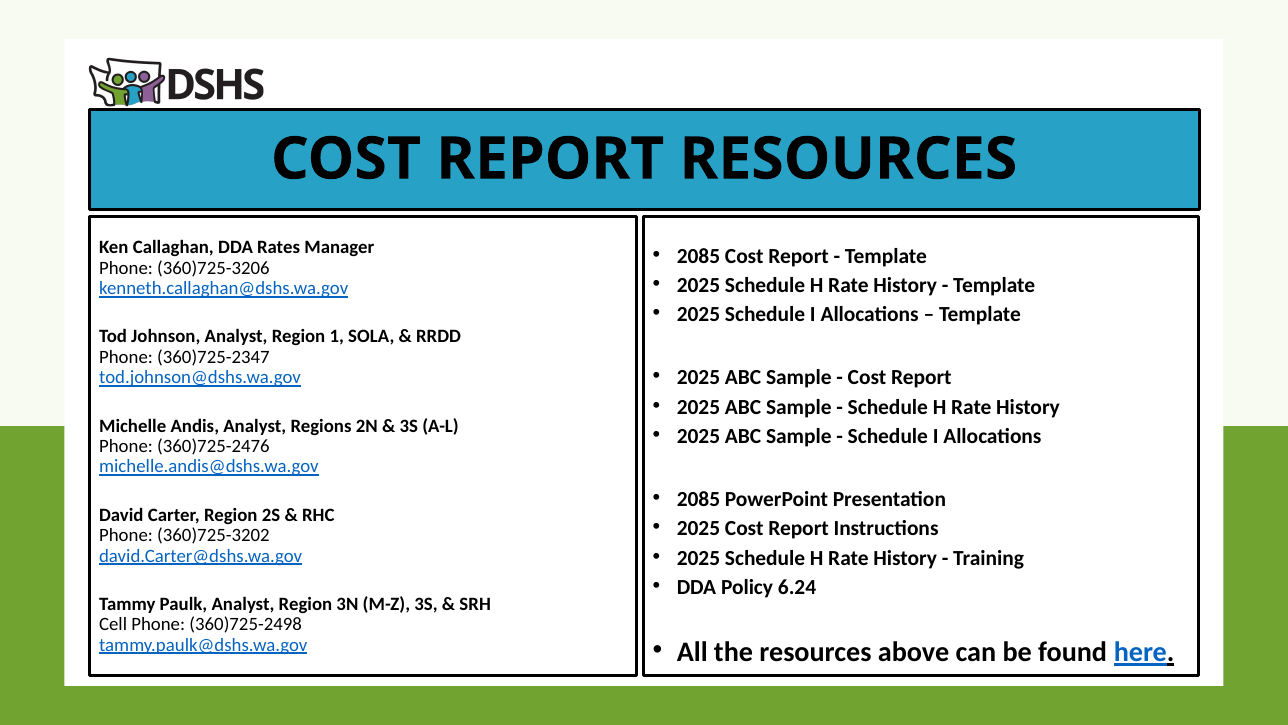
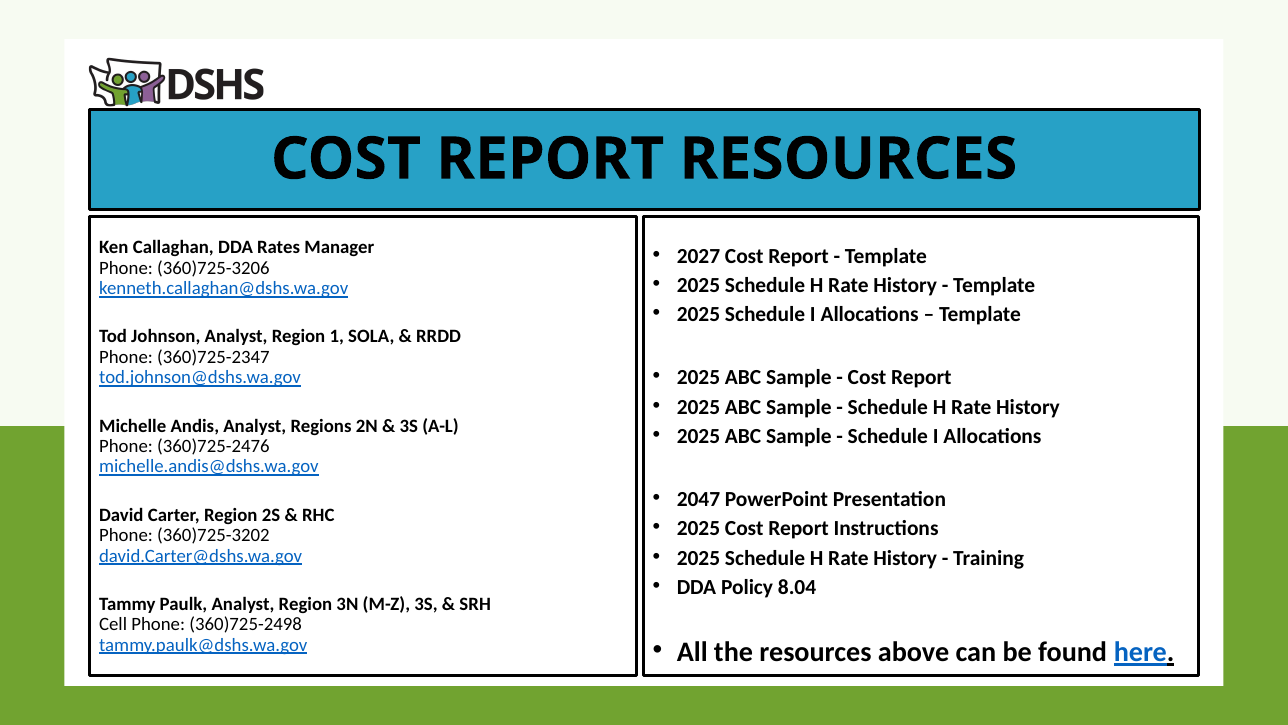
2085 at (699, 256): 2085 -> 2027
2085 at (699, 499): 2085 -> 2047
6.24: 6.24 -> 8.04
